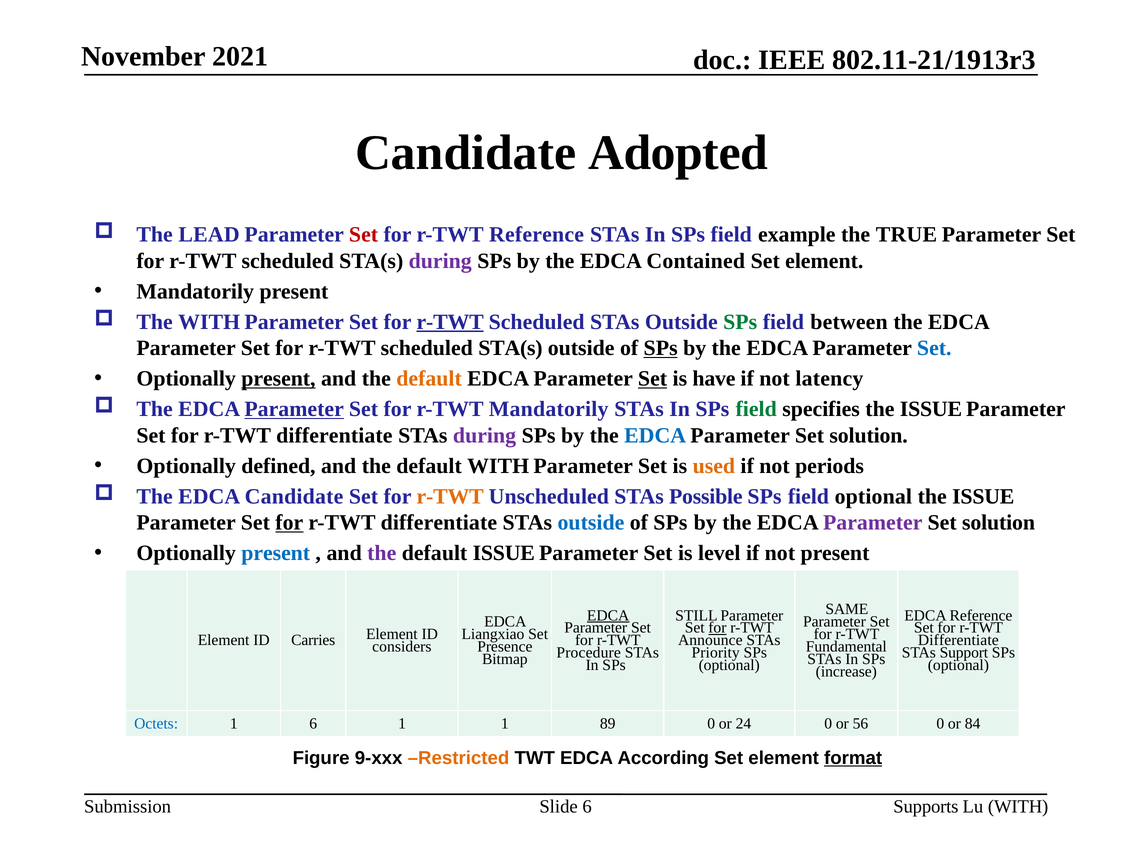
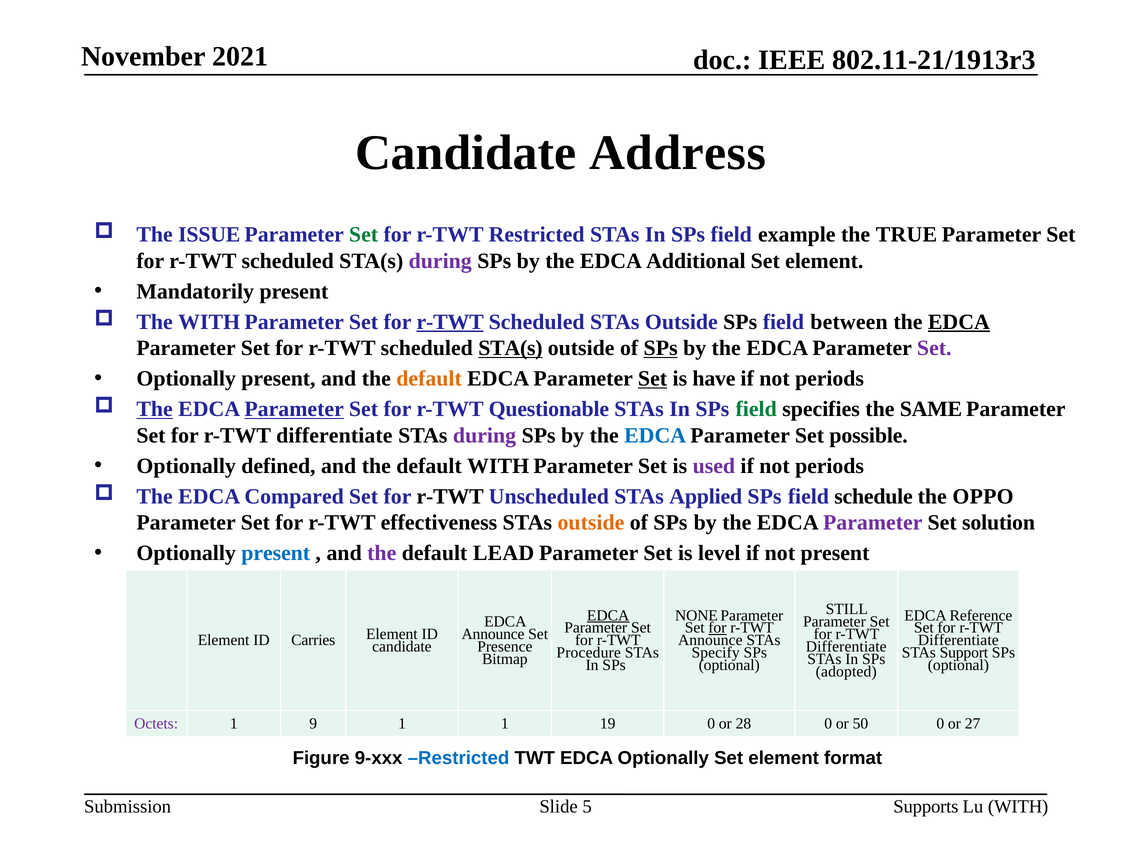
Adopted: Adopted -> Address
LEAD: LEAD -> ISSUE
Set at (364, 235) colour: red -> green
r-TWT Reference: Reference -> Restricted
Contained: Contained -> Additional
SPs at (740, 322) colour: green -> black
EDCA at (959, 322) underline: none -> present
STA(s at (510, 348) underline: none -> present
Set at (934, 348) colour: blue -> purple
present at (278, 379) underline: present -> none
latency at (829, 379): latency -> periods
The at (155, 409) underline: none -> present
r-TWT Mandatorily: Mandatorily -> Questionable
specifies the ISSUE: ISSUE -> SAME
solution at (869, 436): solution -> possible
used colour: orange -> purple
EDCA Candidate: Candidate -> Compared
r-TWT at (450, 497) colour: orange -> black
Possible: Possible -> Applied
field optional: optional -> schedule
ISSUE at (983, 497): ISSUE -> OPPO
for at (289, 523) underline: present -> none
differentiate at (439, 523): differentiate -> effectiveness
outside at (591, 523) colour: blue -> orange
default ISSUE: ISSUE -> LEAD
SAME: SAME -> STILL
STILL: STILL -> NONE
Liangxiao at (493, 634): Liangxiao -> Announce
considers at (402, 647): considers -> candidate
Fundamental at (846, 647): Fundamental -> Differentiate
Priority: Priority -> Specify
increase: increase -> adopted
Octets colour: blue -> purple
1 6: 6 -> 9
89: 89 -> 19
24: 24 -> 28
56: 56 -> 50
84: 84 -> 27
Restricted at (459, 758) colour: orange -> blue
EDCA According: According -> Optionally
format underline: present -> none
Slide 6: 6 -> 5
